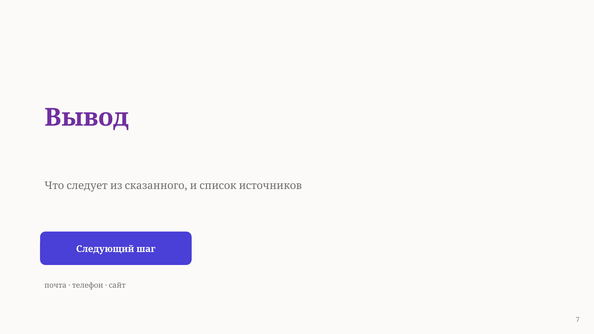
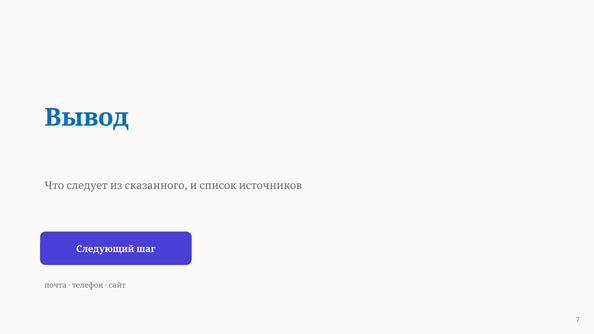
Вывод colour: purple -> blue
